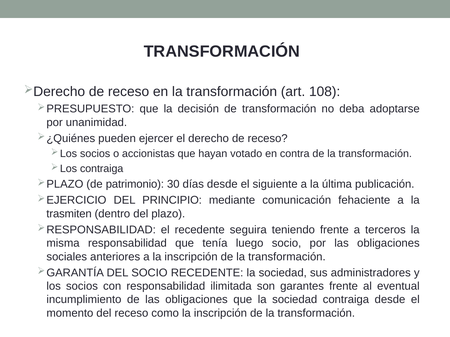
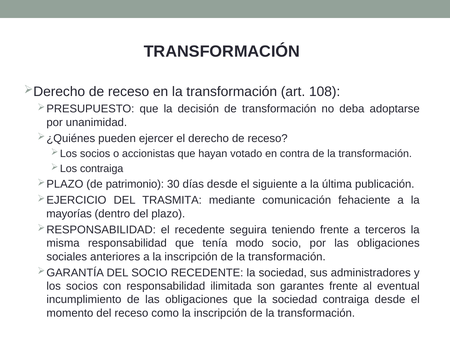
PRINCIPIO: PRINCIPIO -> TRASMITA
trasmiten: trasmiten -> mayorías
luego: luego -> modo
